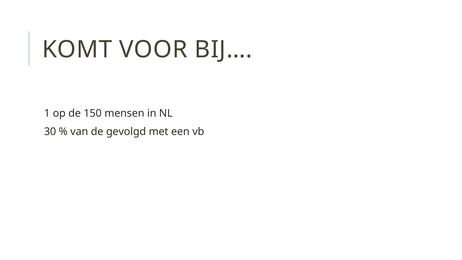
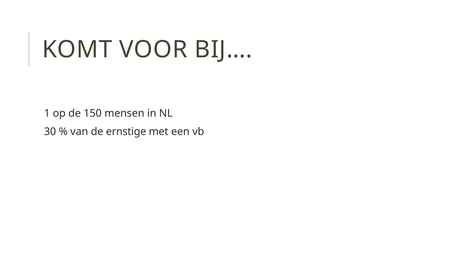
gevolgd: gevolgd -> ernstige
